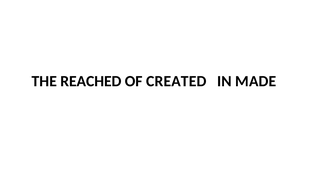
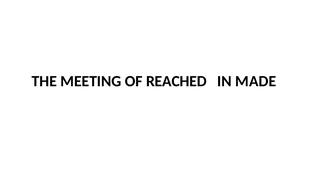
REACHED: REACHED -> MEETING
CREATED: CREATED -> REACHED
